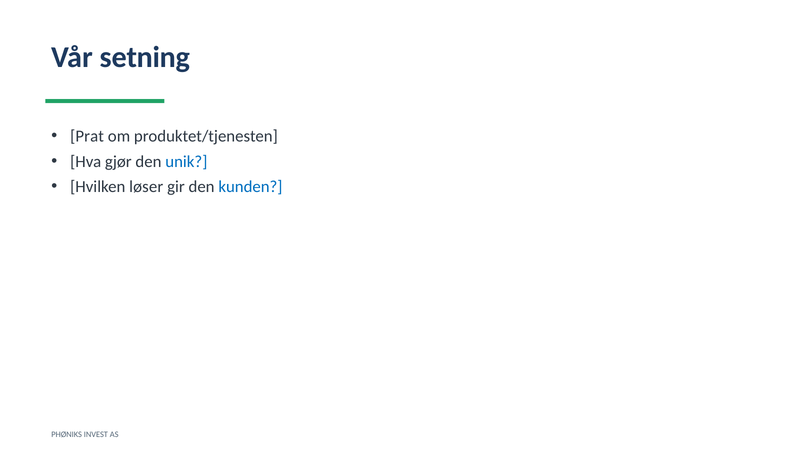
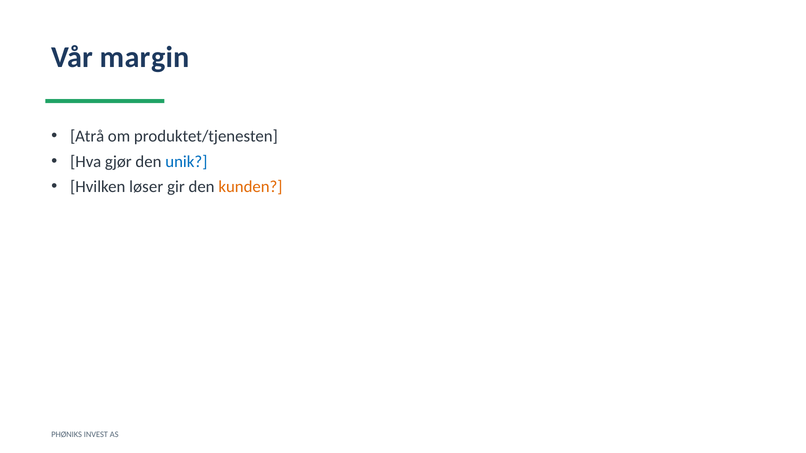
setning: setning -> margin
Prat: Prat -> Atrå
kunden colour: blue -> orange
